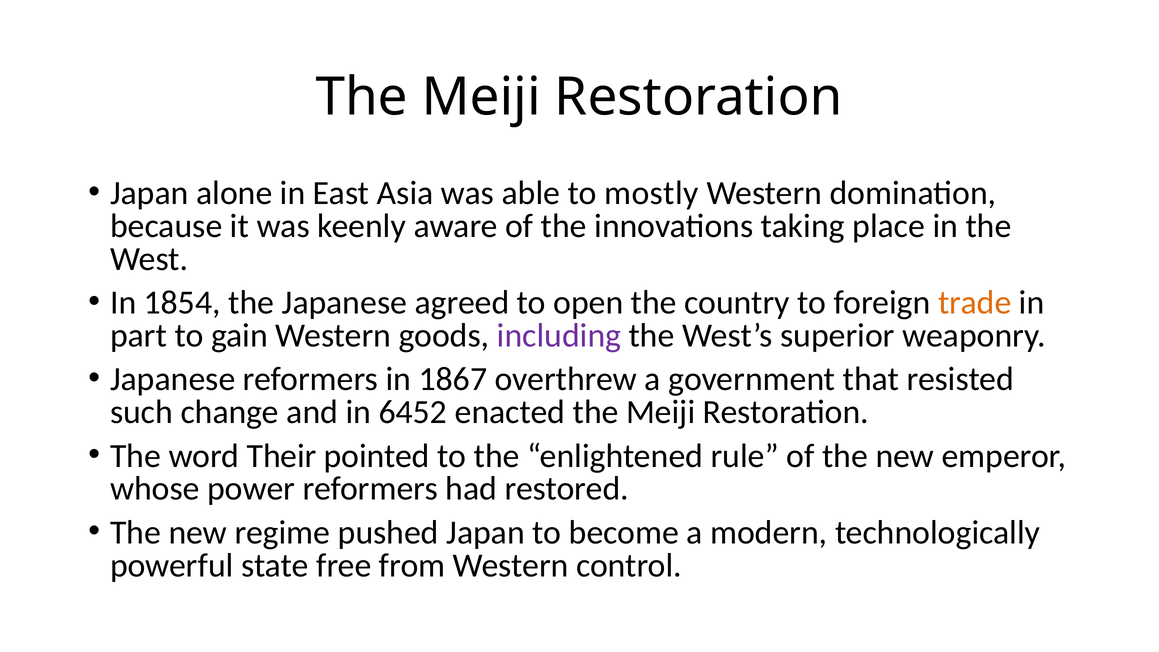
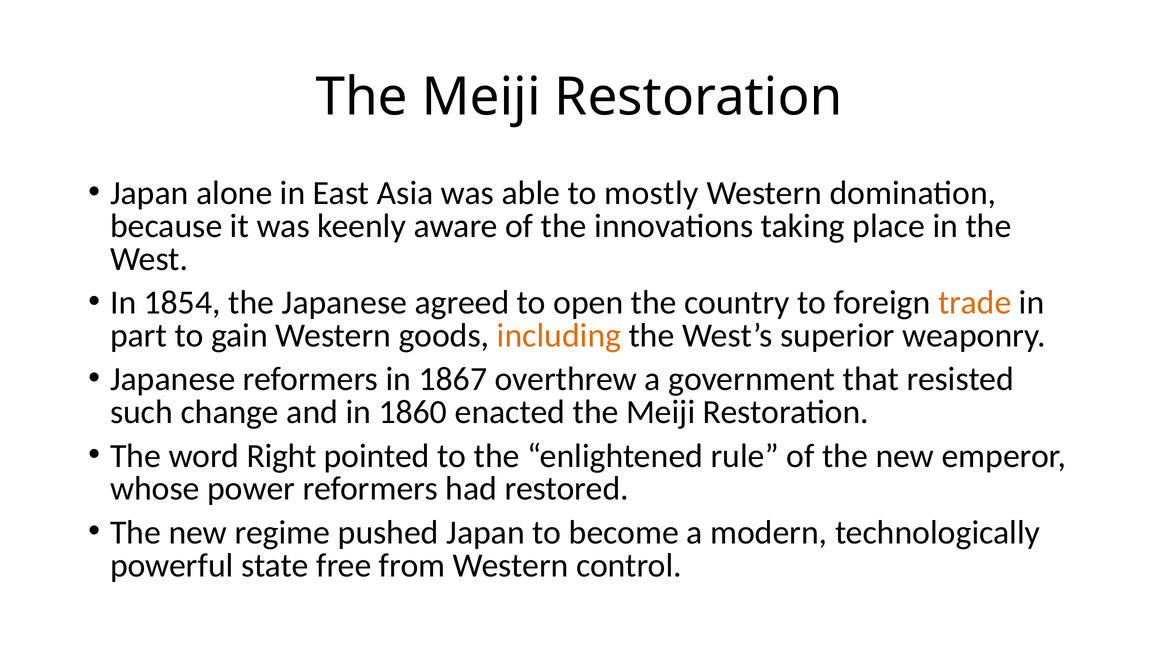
including colour: purple -> orange
6452: 6452 -> 1860
Their: Their -> Right
